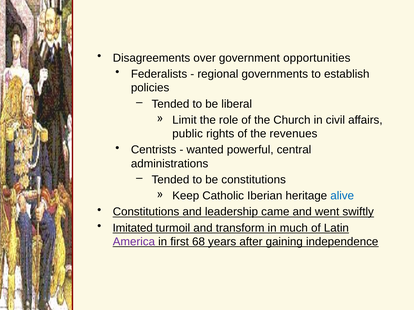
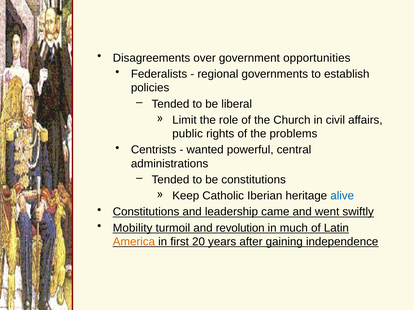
revenues: revenues -> problems
Imitated: Imitated -> Mobility
transform: transform -> revolution
America colour: purple -> orange
68: 68 -> 20
